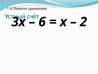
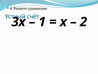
6: 6 -> 1
